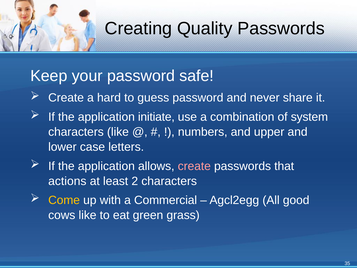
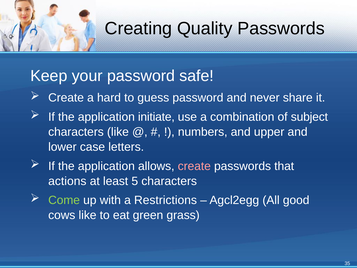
system: system -> subject
2: 2 -> 5
Come colour: yellow -> light green
Commercial: Commercial -> Restrictions
